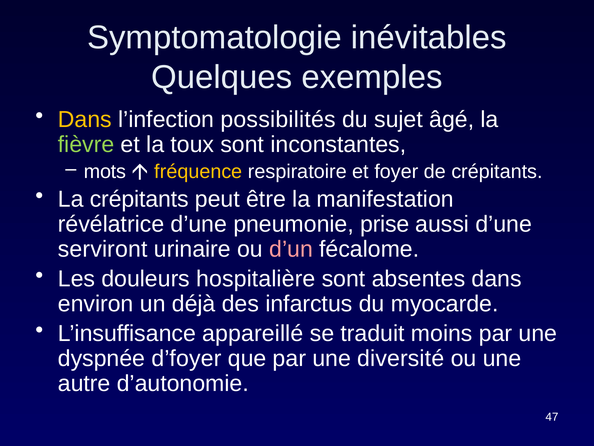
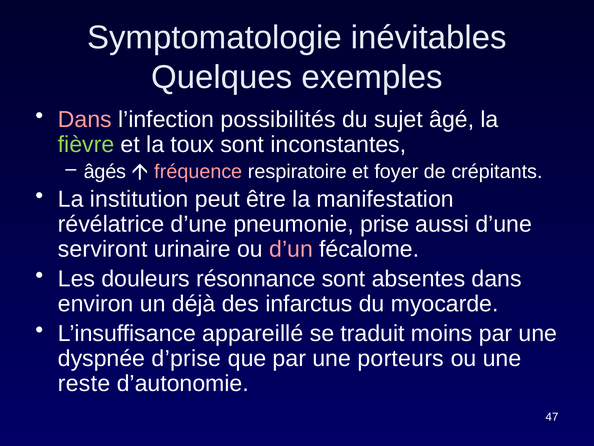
Dans at (85, 119) colour: yellow -> pink
mots: mots -> âgés
fréquence colour: yellow -> pink
La crépitants: crépitants -> institution
hospitalière: hospitalière -> résonnance
d’foyer: d’foyer -> d’prise
diversité: diversité -> porteurs
autre: autre -> reste
